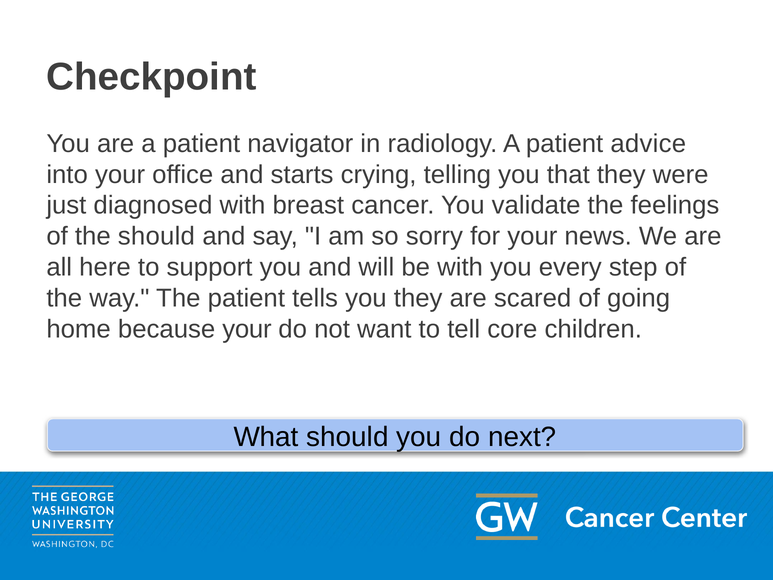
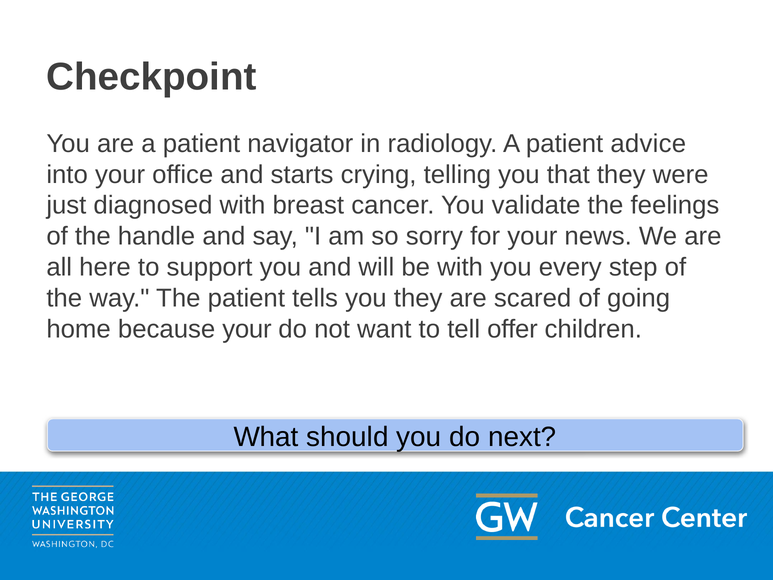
the should: should -> handle
core: core -> offer
